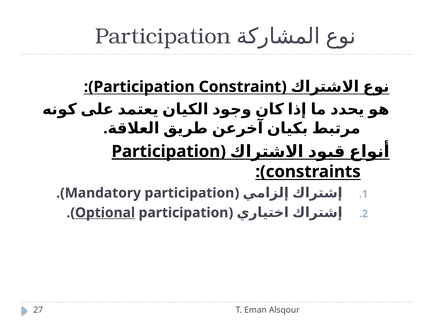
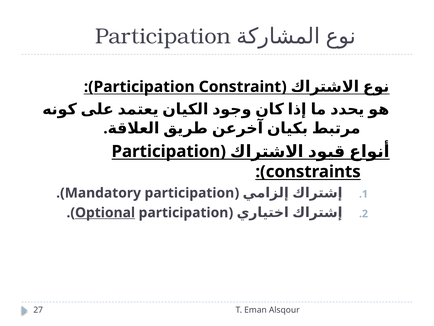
Participation at (166, 151) underline: present -> none
